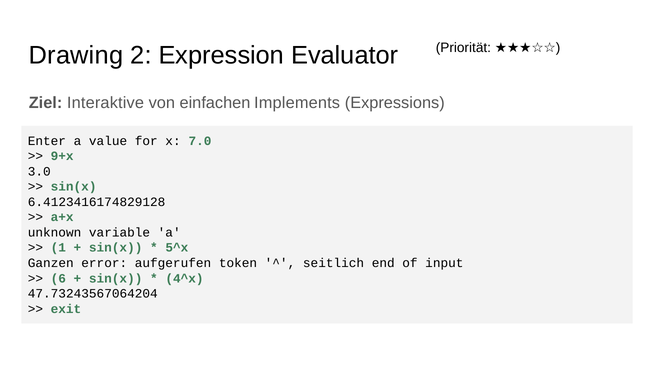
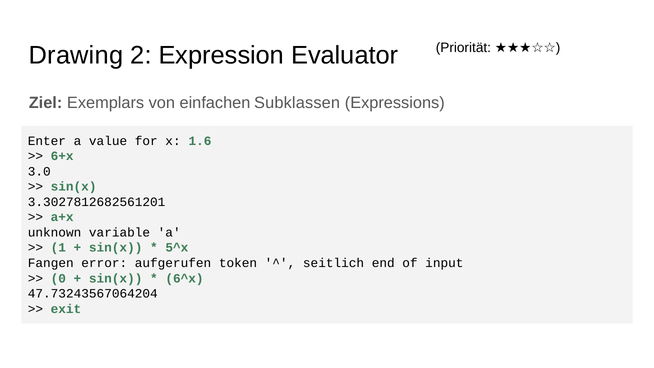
Interaktive: Interaktive -> Exemplars
Implements: Implements -> Subklassen
7.0: 7.0 -> 1.6
9+x: 9+x -> 6+x
6.4123416174829128: 6.4123416174829128 -> 3.3027812682561201
Ganzen: Ganzen -> Fangen
6: 6 -> 0
4^x: 4^x -> 6^x
